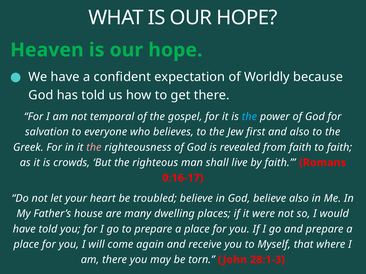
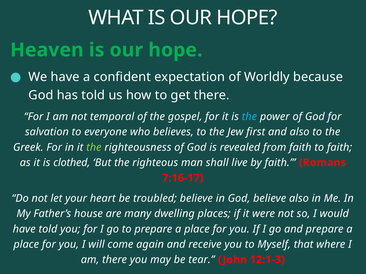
the at (94, 148) colour: pink -> light green
crowds: crowds -> clothed
0:16-17: 0:16-17 -> 7:16-17
torn: torn -> tear
28:1-3: 28:1-3 -> 12:1-3
